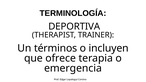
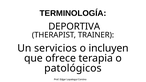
términos: términos -> servicios
emergencia: emergencia -> patológicos
